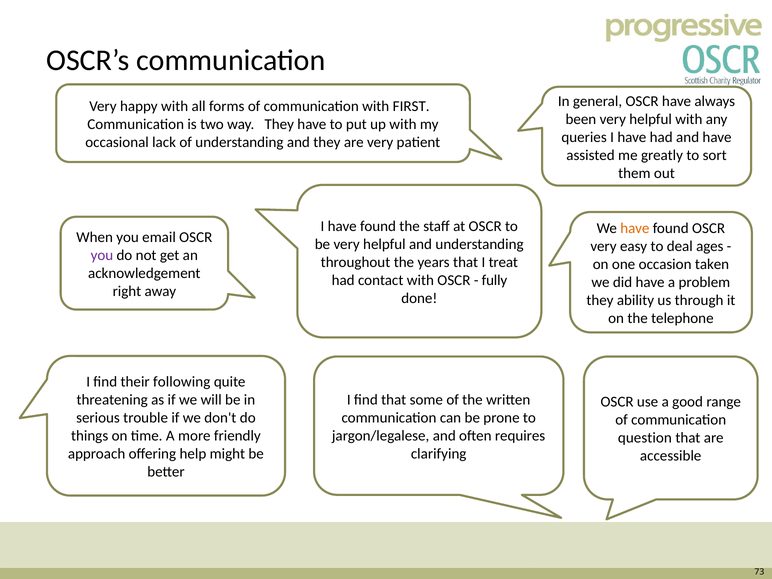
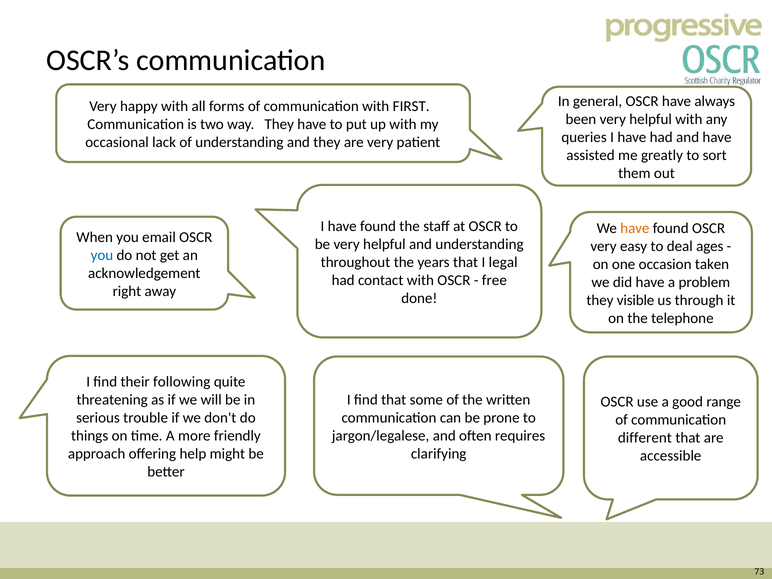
you at (102, 255) colour: purple -> blue
treat: treat -> legal
fully: fully -> free
ability: ability -> visible
question: question -> different
